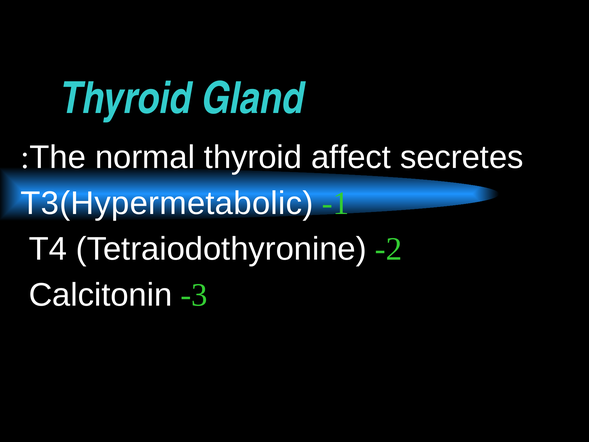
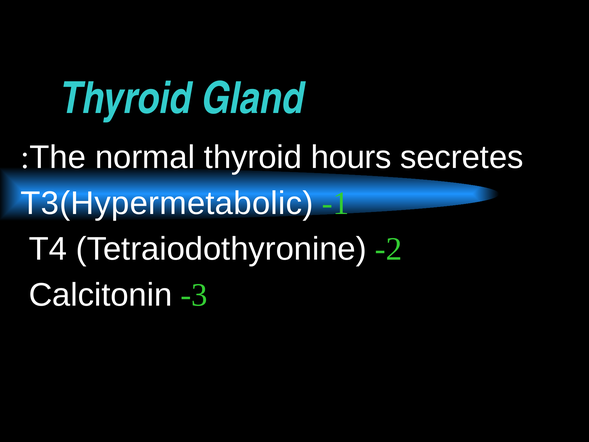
affect: affect -> hours
